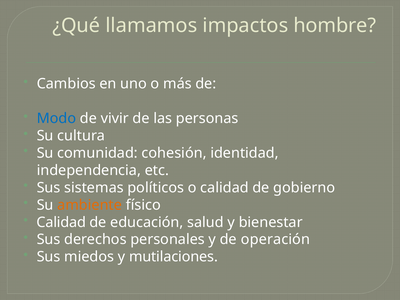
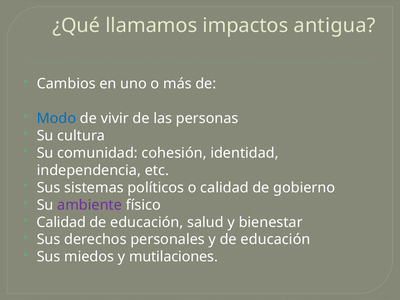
hombre: hombre -> antigua
ambiente colour: orange -> purple
y de operación: operación -> educación
